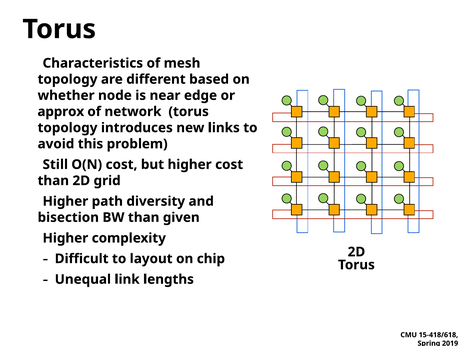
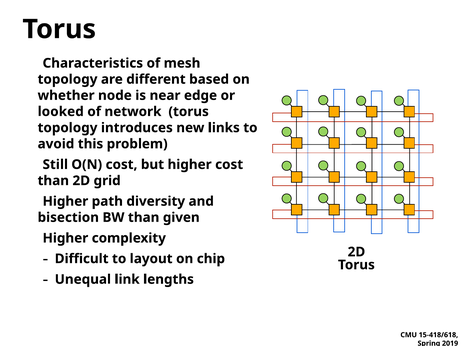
approx: approx -> looked
